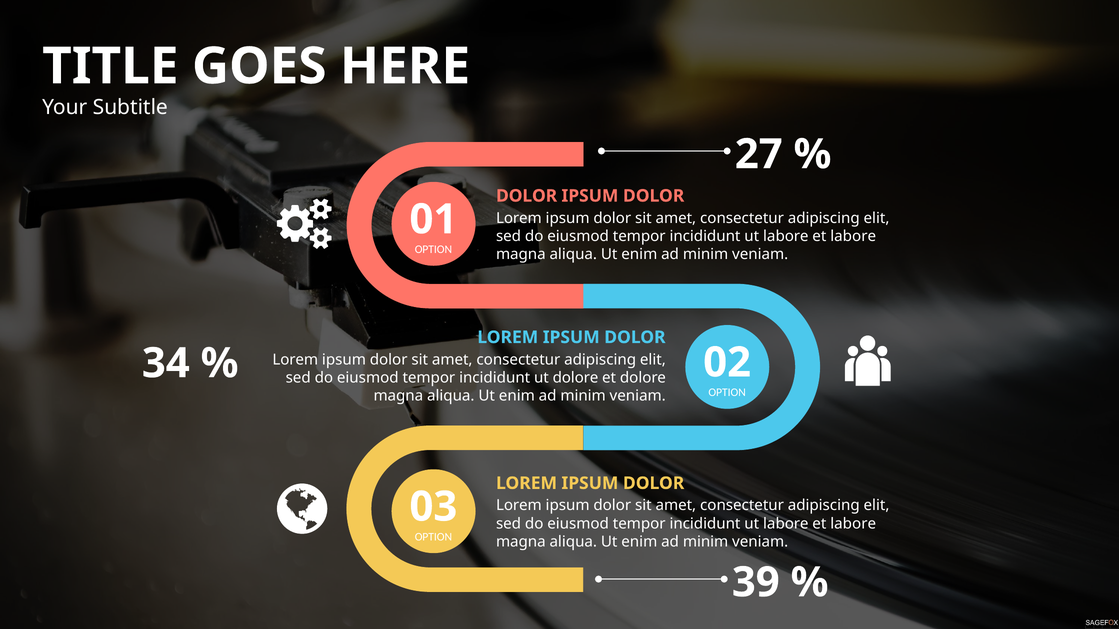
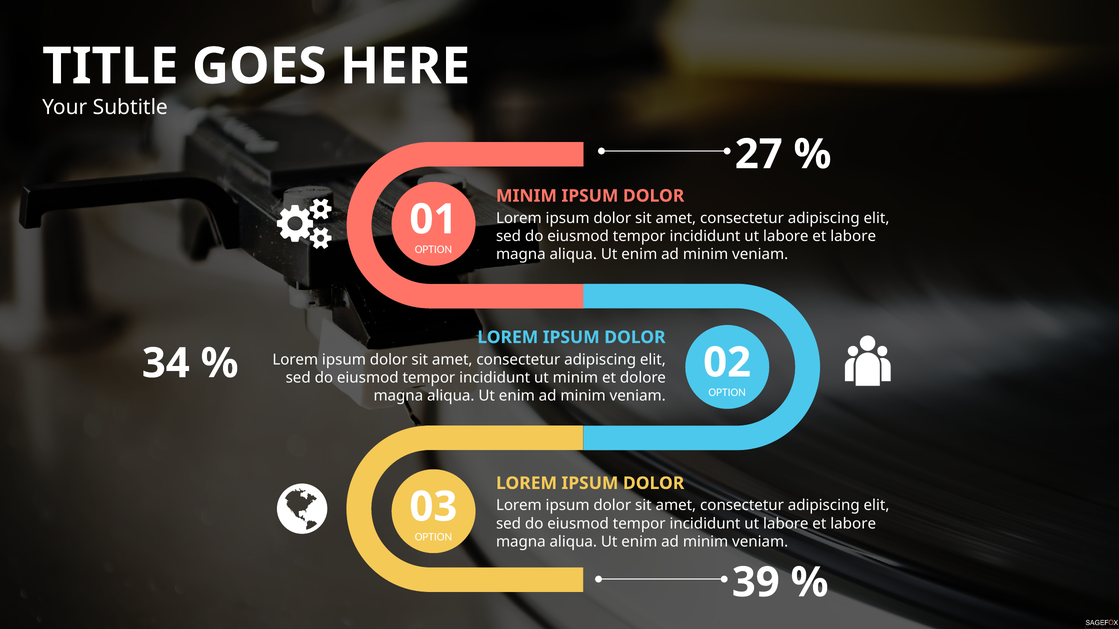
DOLOR at (527, 196): DOLOR -> MINIM
ut dolore: dolore -> minim
